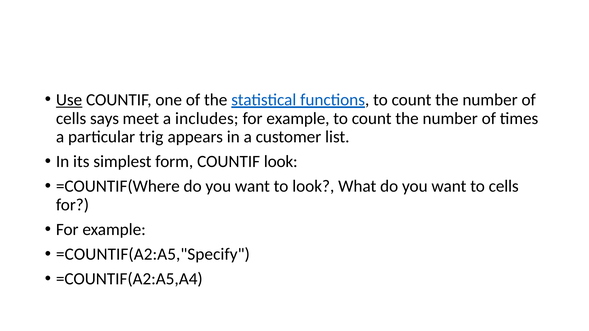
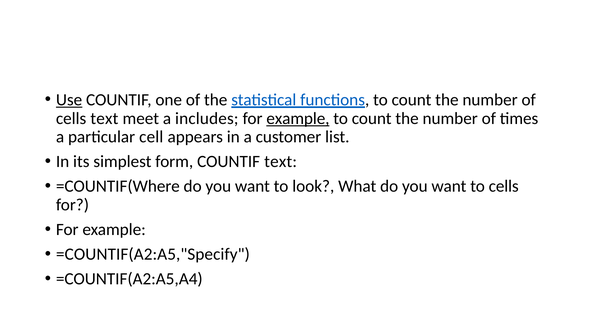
cells says: says -> text
example at (298, 118) underline: none -> present
trig: trig -> cell
COUNTIF look: look -> text
